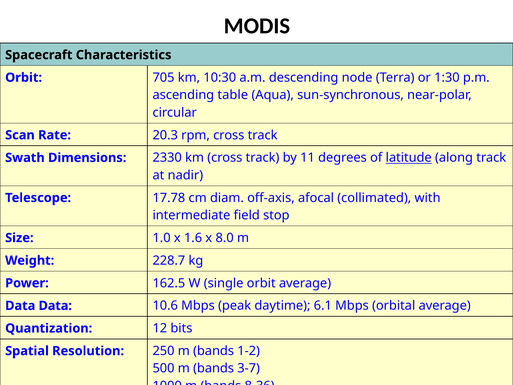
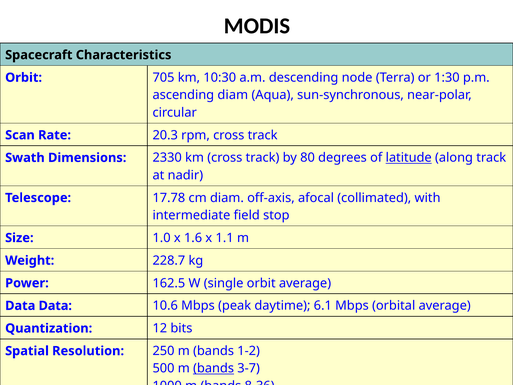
ascending table: table -> diam
by 11: 11 -> 80
8.0: 8.0 -> 1.1
bands at (214, 368) underline: none -> present
